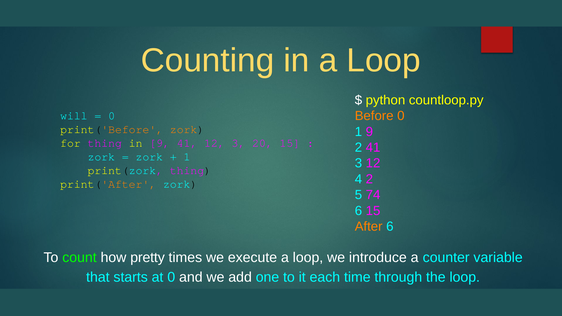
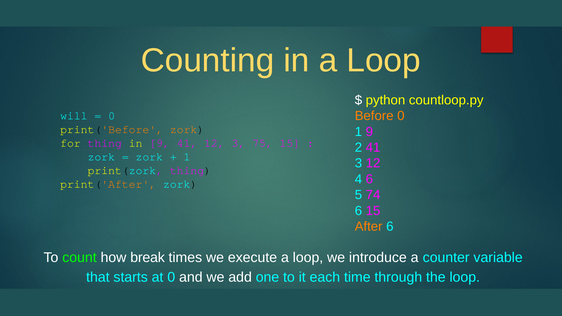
20: 20 -> 75
4 2: 2 -> 6
pretty: pretty -> break
